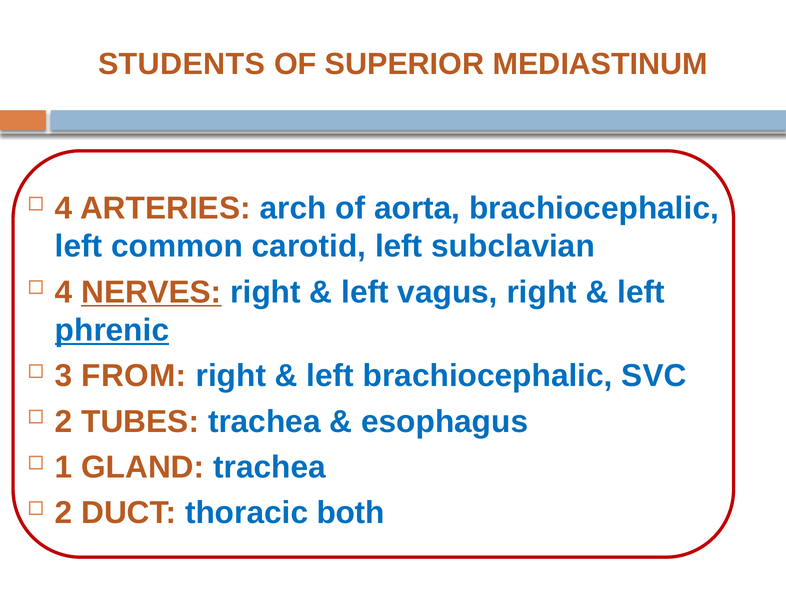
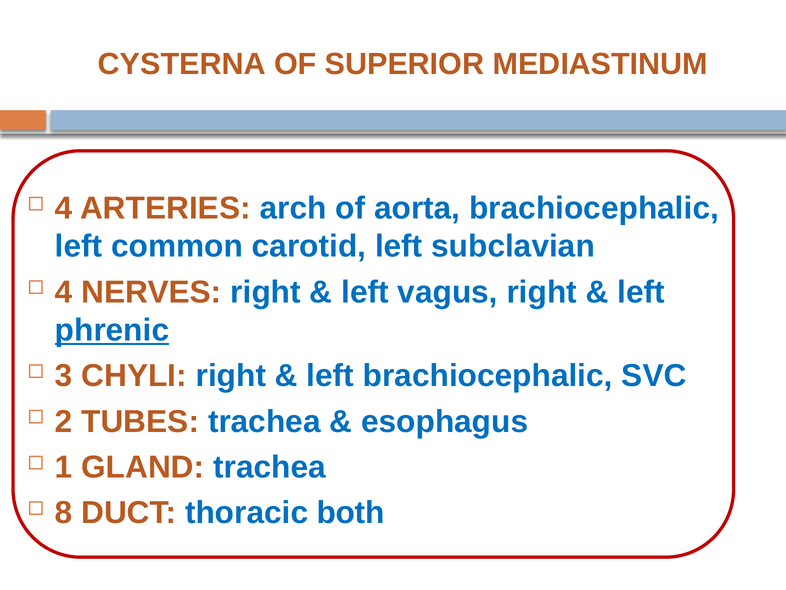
STUDENTS: STUDENTS -> CYSTERNA
NERVES underline: present -> none
FROM: FROM -> CHYLI
2 at (64, 512): 2 -> 8
